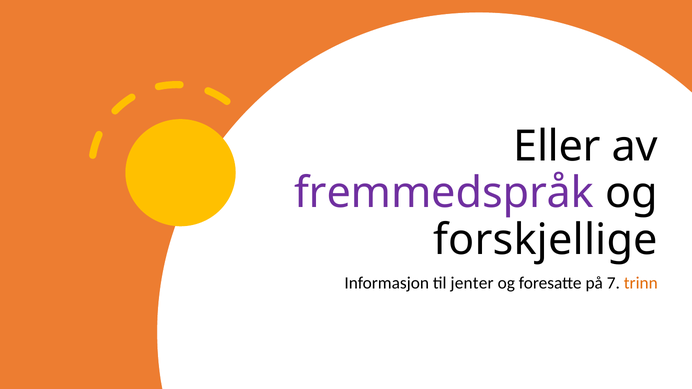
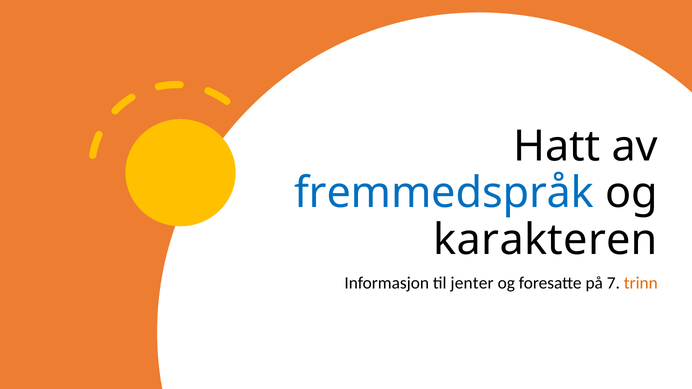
Eller: Eller -> Hatt
fremmedspråk colour: purple -> blue
forskjellige: forskjellige -> karakteren
